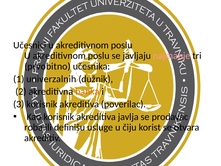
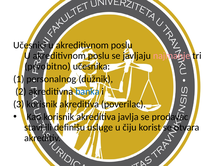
univerzalnih: univerzalnih -> personalnog
banka colour: orange -> blue
roba: roba -> stavi
